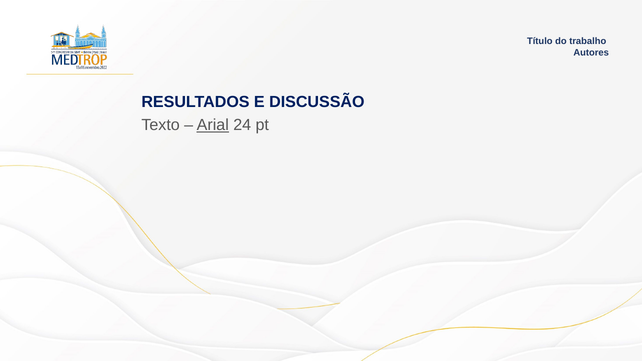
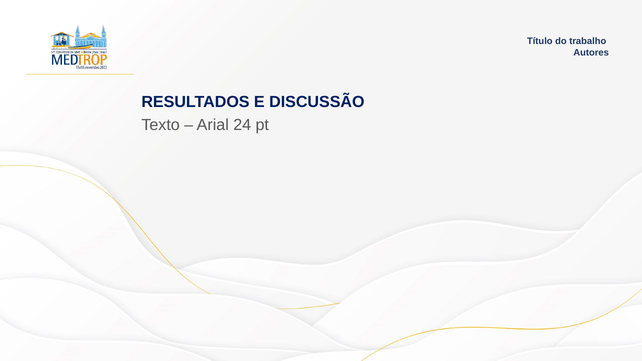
Arial underline: present -> none
